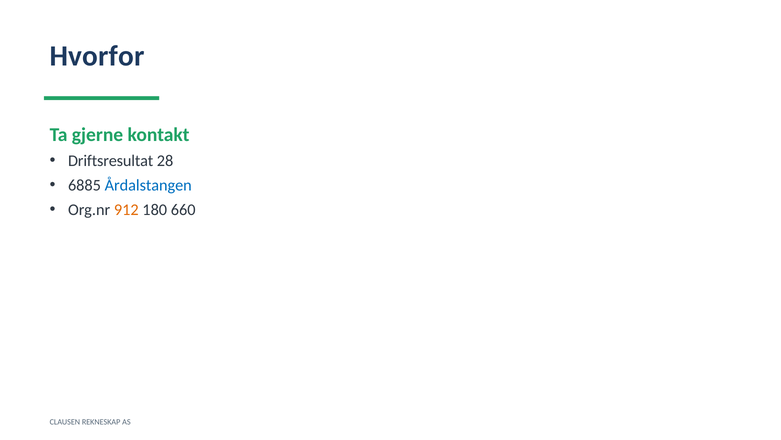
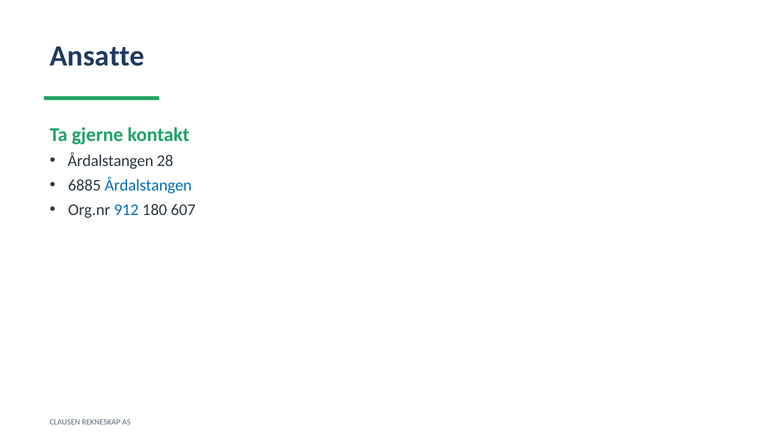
Hvorfor: Hvorfor -> Ansatte
Driftsresultat at (111, 161): Driftsresultat -> Årdalstangen
912 colour: orange -> blue
660: 660 -> 607
